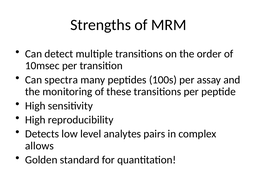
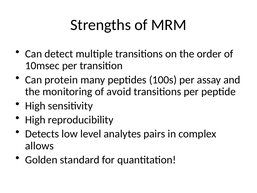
spectra: spectra -> protein
these: these -> avoid
